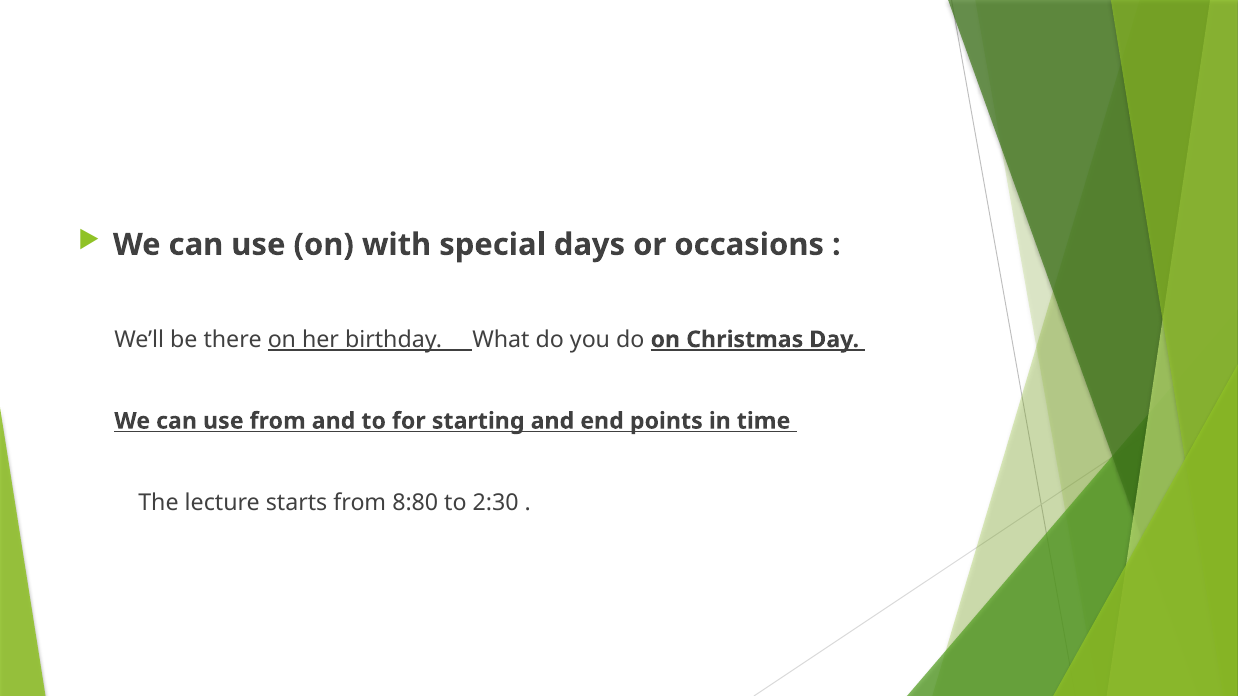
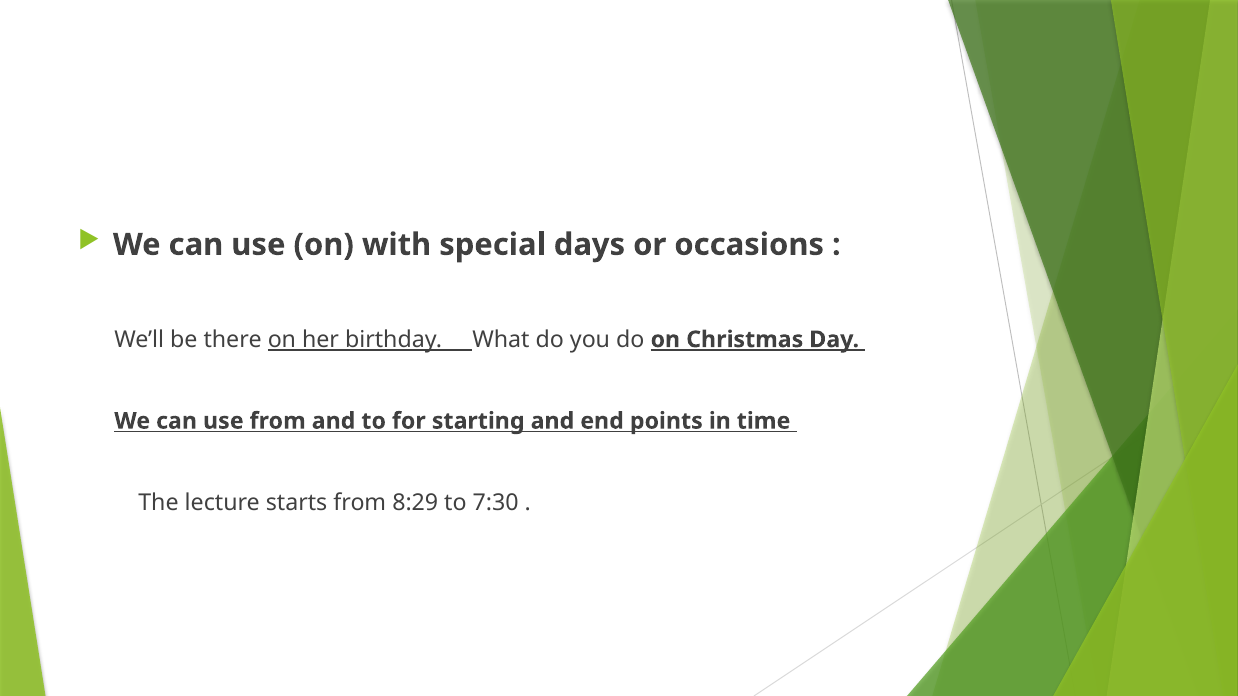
8:80: 8:80 -> 8:29
2:30: 2:30 -> 7:30
